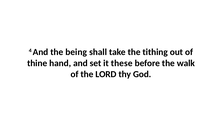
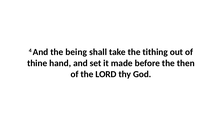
these: these -> made
walk: walk -> then
